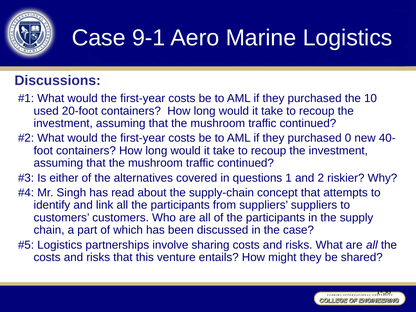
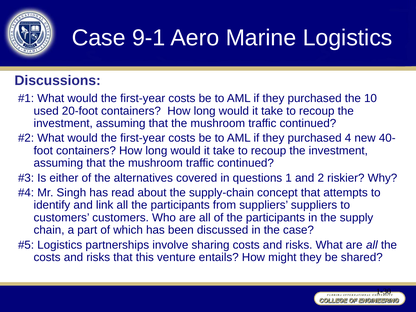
0: 0 -> 4
